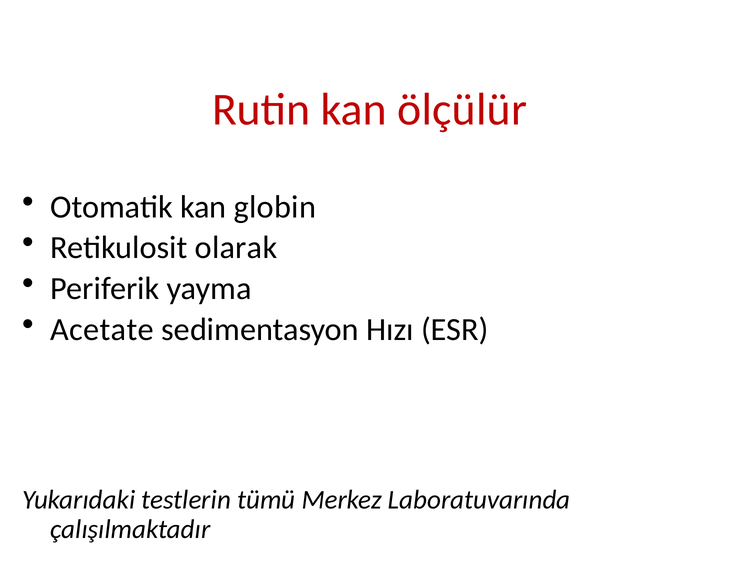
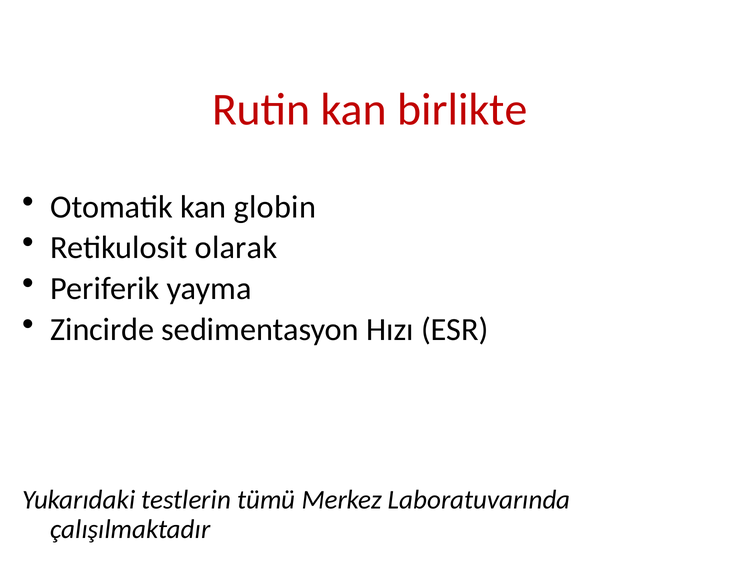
ölçülür: ölçülür -> birlikte
Acetate: Acetate -> Zincirde
